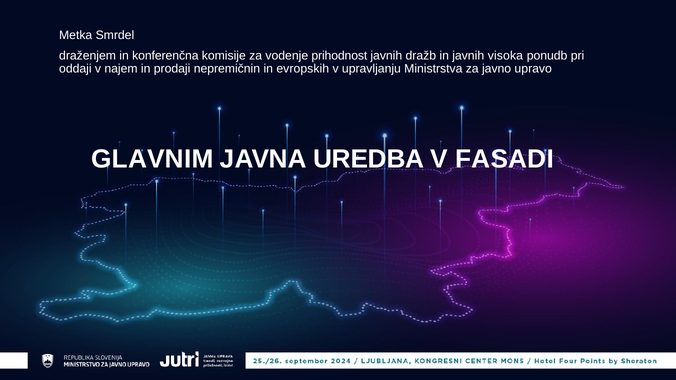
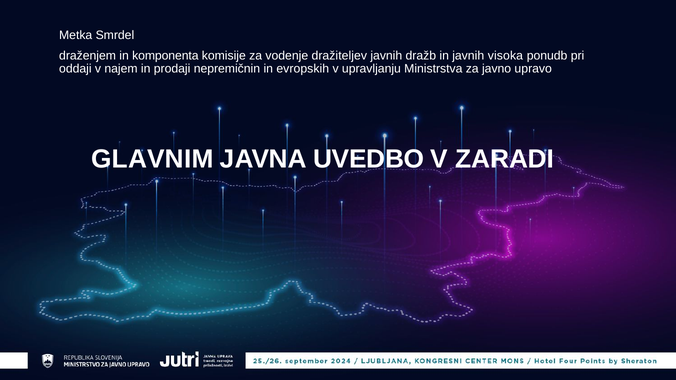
konferenčna: konferenčna -> komponenta
prihodnost: prihodnost -> dražiteljev
UREDBA: UREDBA -> UVEDBO
FASADI: FASADI -> ZARADI
